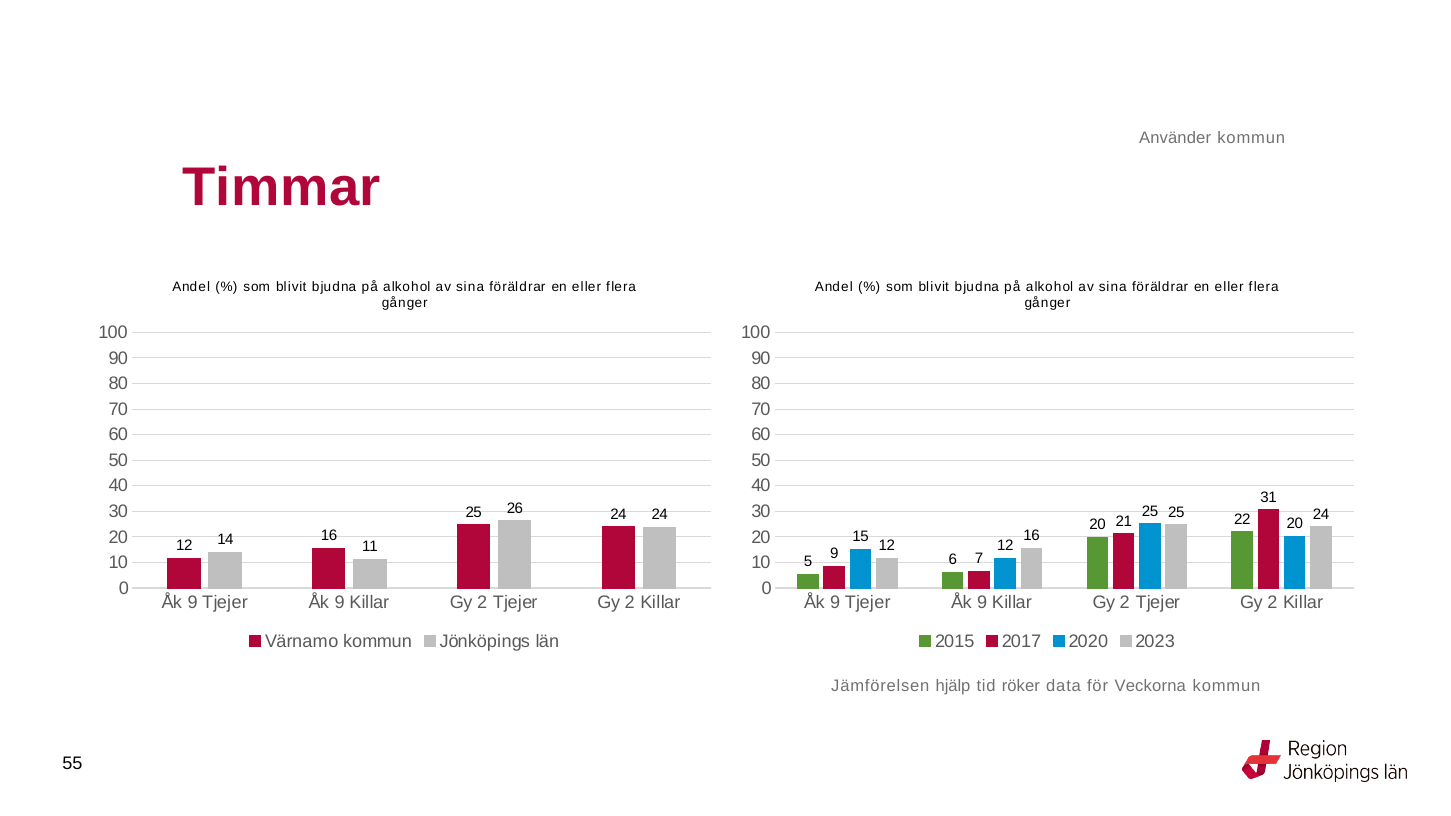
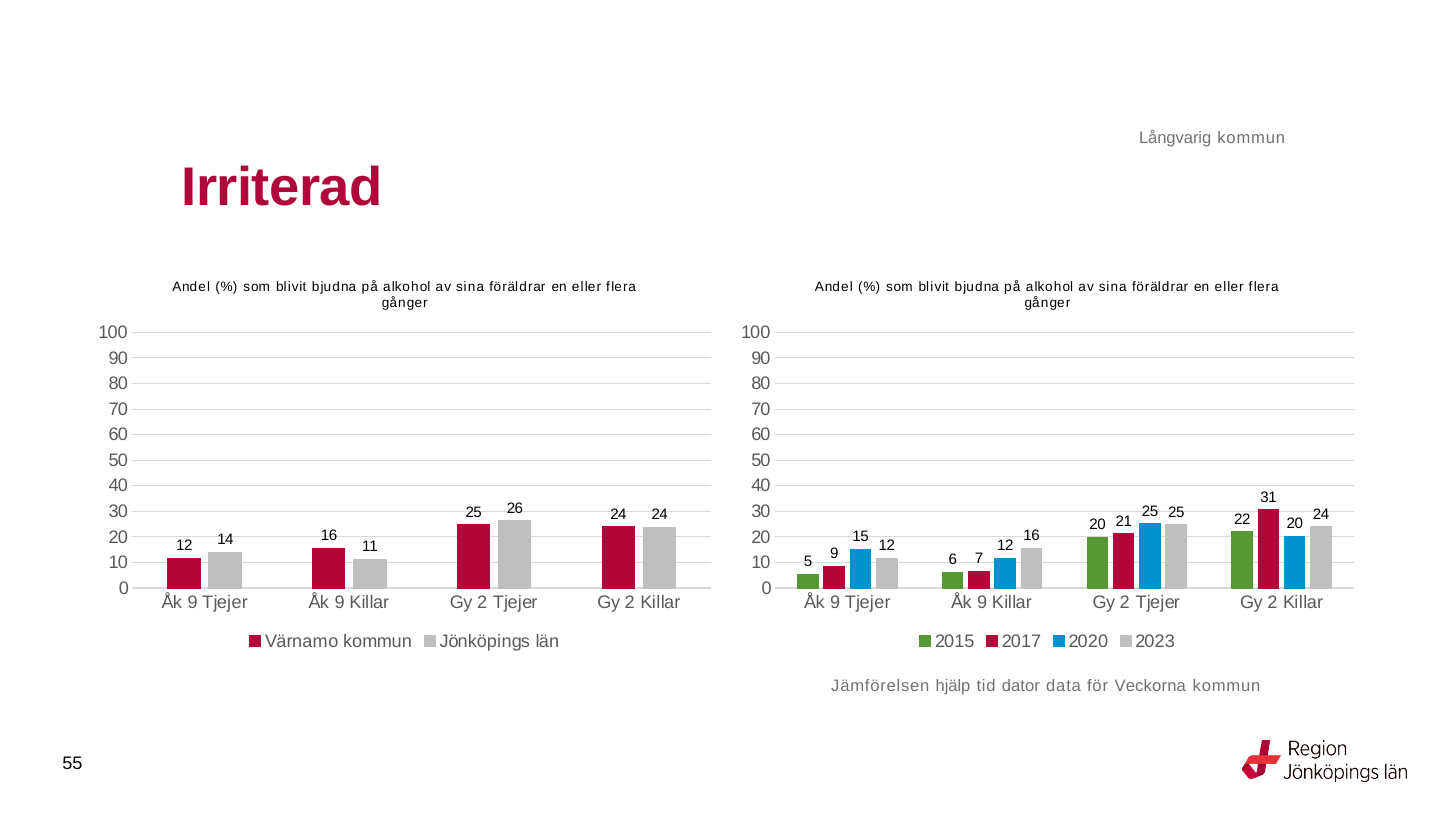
Använder: Använder -> Långvarig
Timmar: Timmar -> Irriterad
röker: röker -> dator
